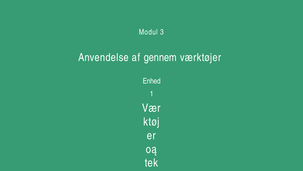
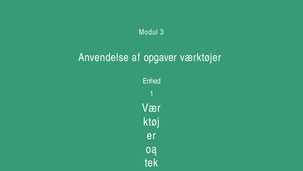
gennem: gennem -> opgaver
